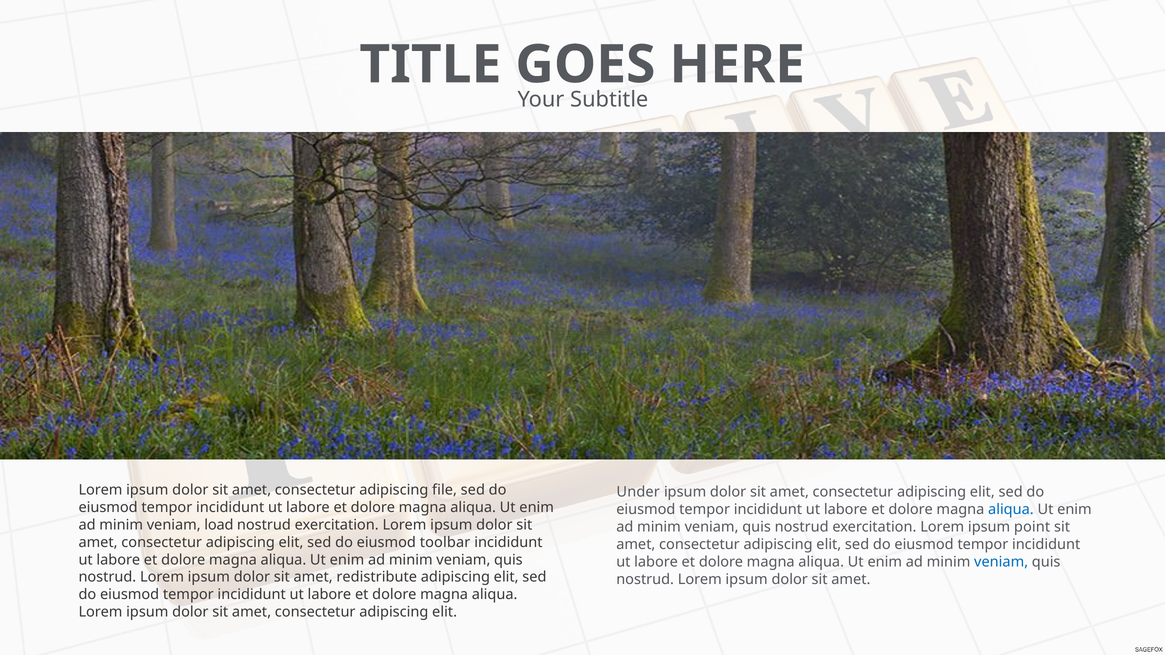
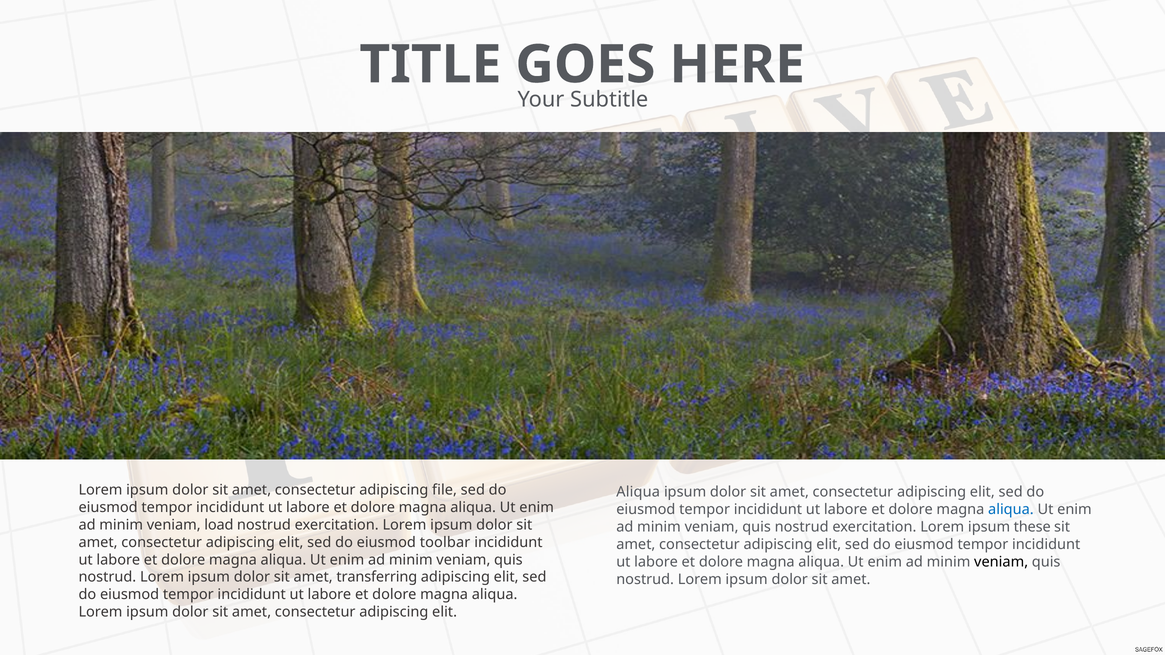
Under at (638, 492): Under -> Aliqua
point: point -> these
veniam at (1001, 562) colour: blue -> black
redistribute: redistribute -> transferring
